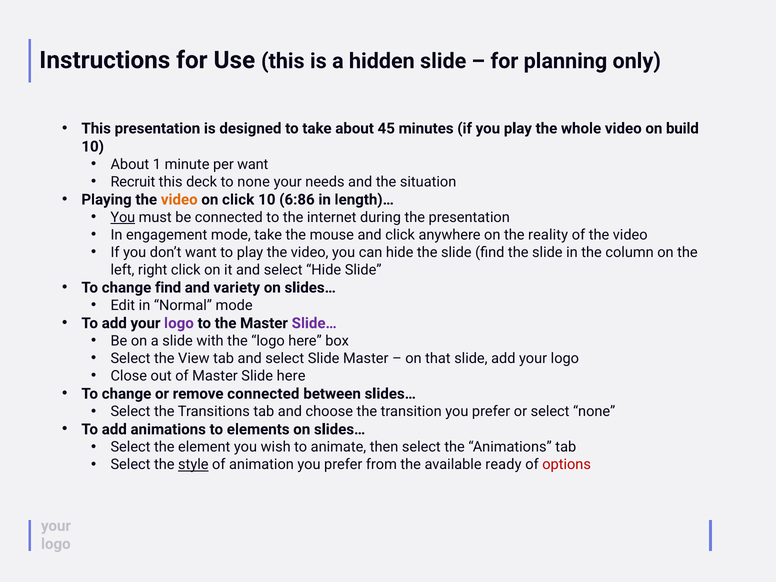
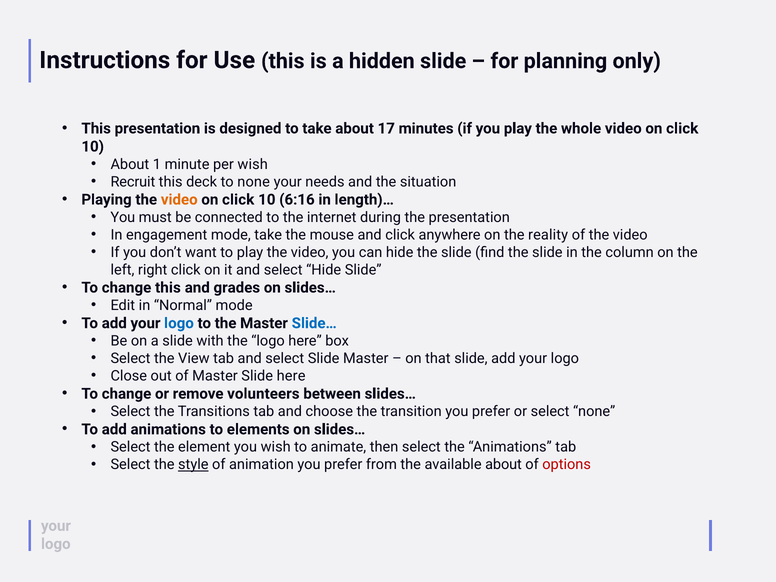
45: 45 -> 17
whole video on build: build -> click
per want: want -> wish
6:86: 6:86 -> 6:16
You at (123, 217) underline: present -> none
change find: find -> this
variety: variety -> grades
logo at (179, 323) colour: purple -> blue
Slide… colour: purple -> blue
remove connected: connected -> volunteers
available ready: ready -> about
